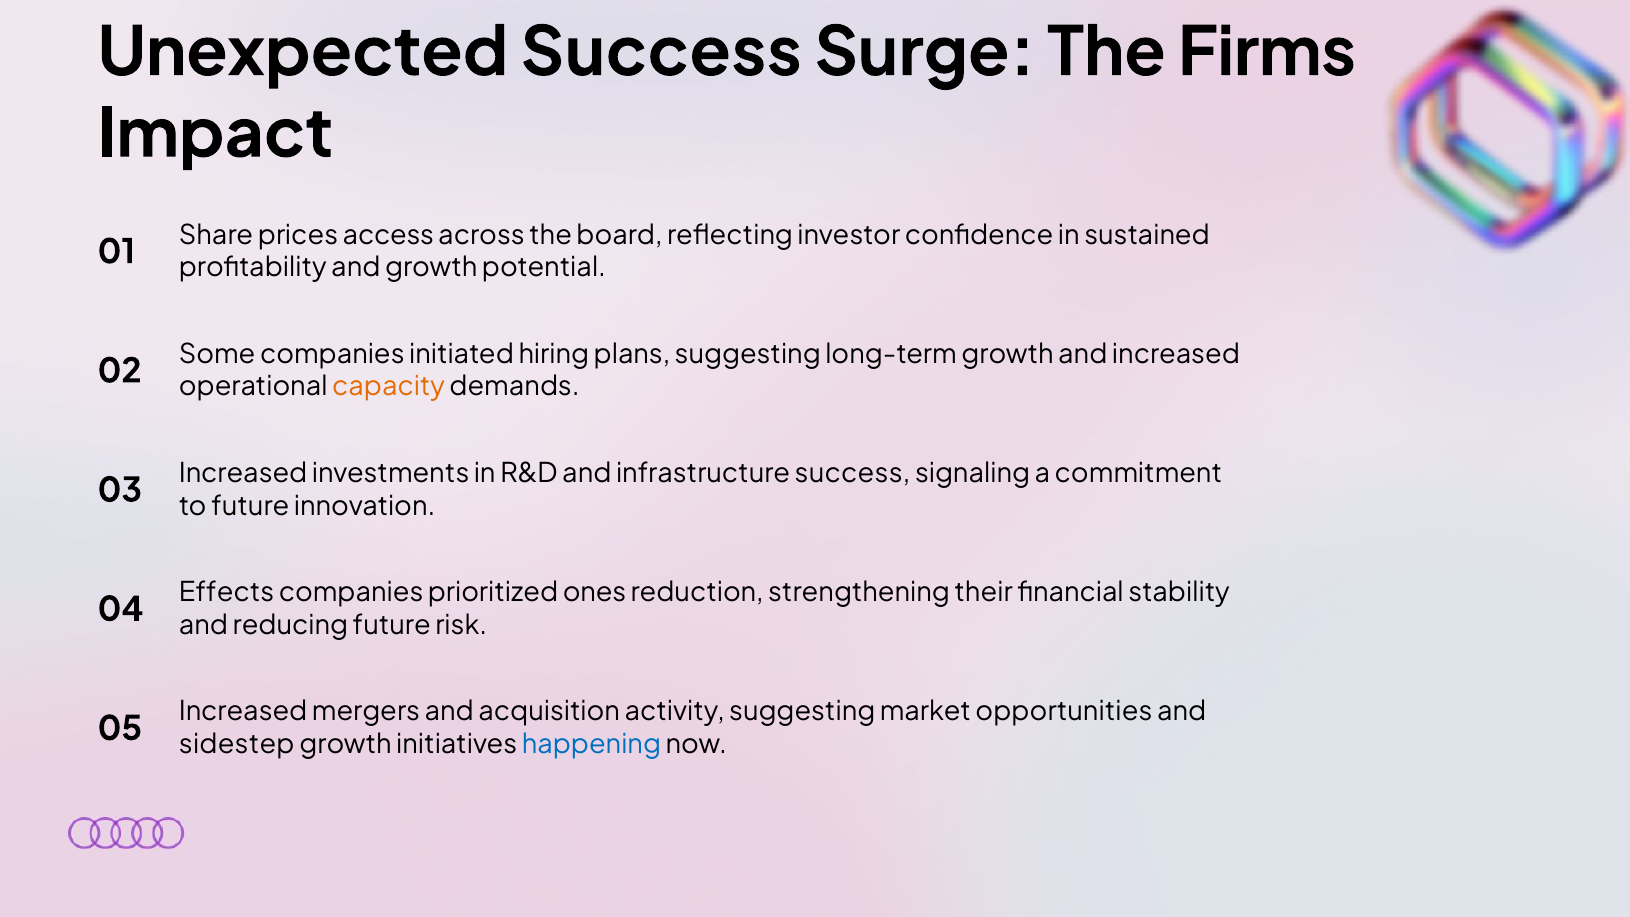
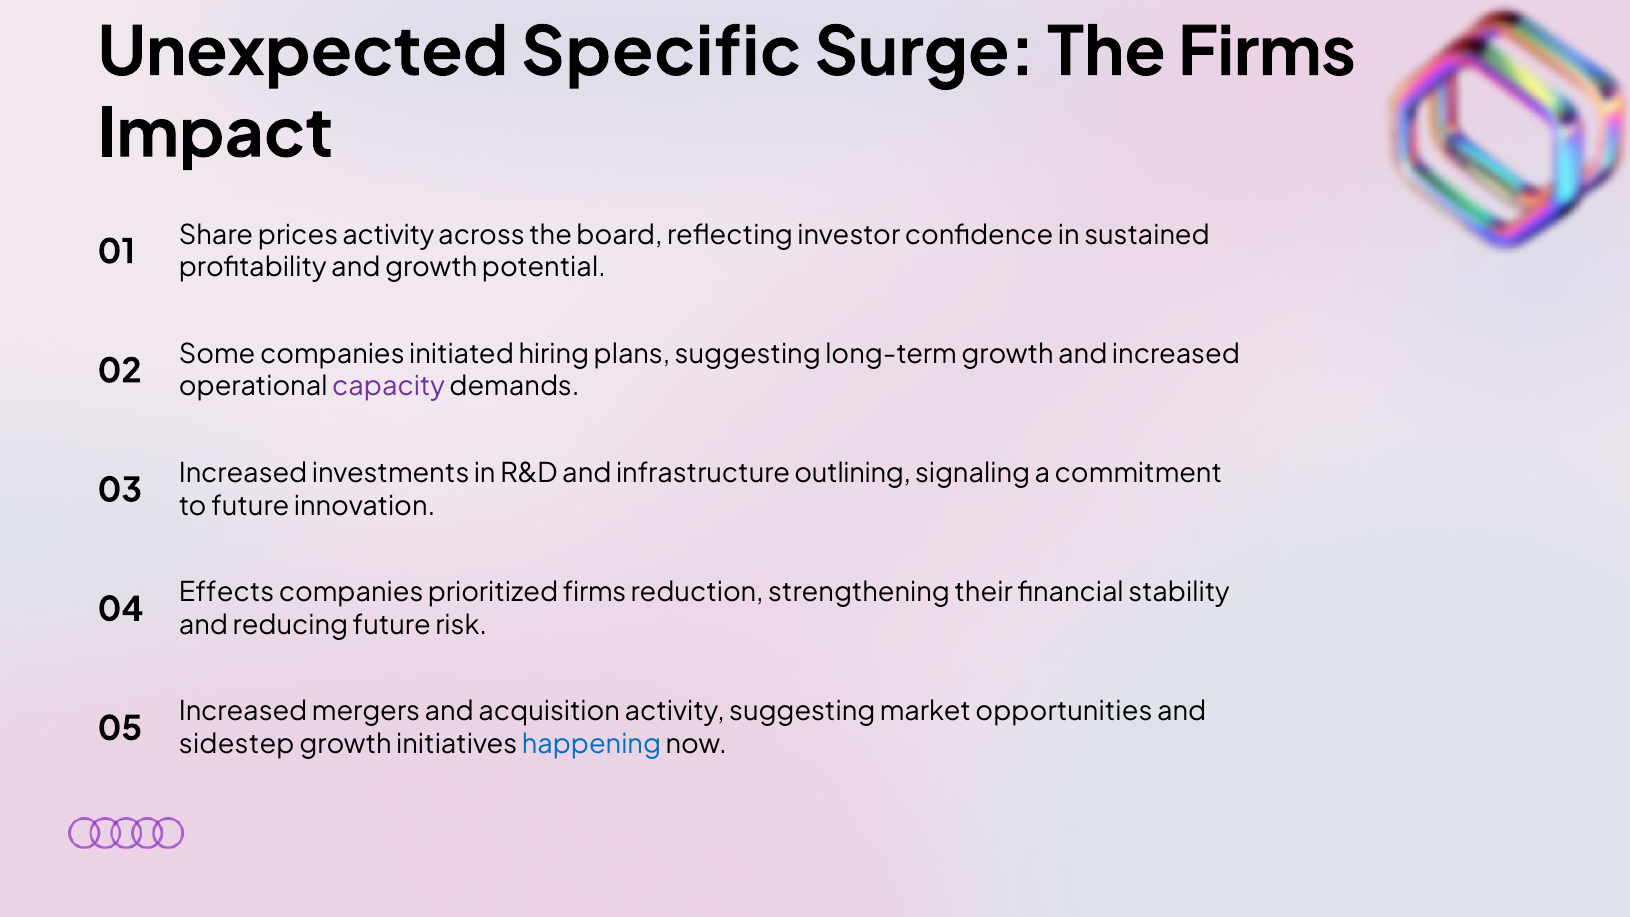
Unexpected Success: Success -> Specific
prices access: access -> activity
capacity colour: orange -> purple
infrastructure success: success -> outlining
prioritized ones: ones -> firms
